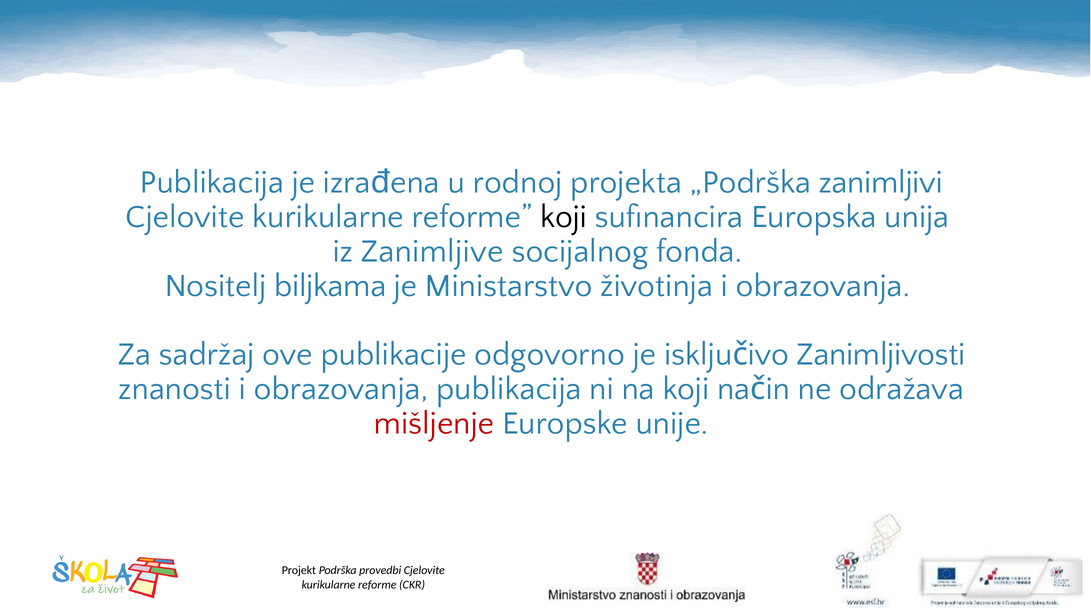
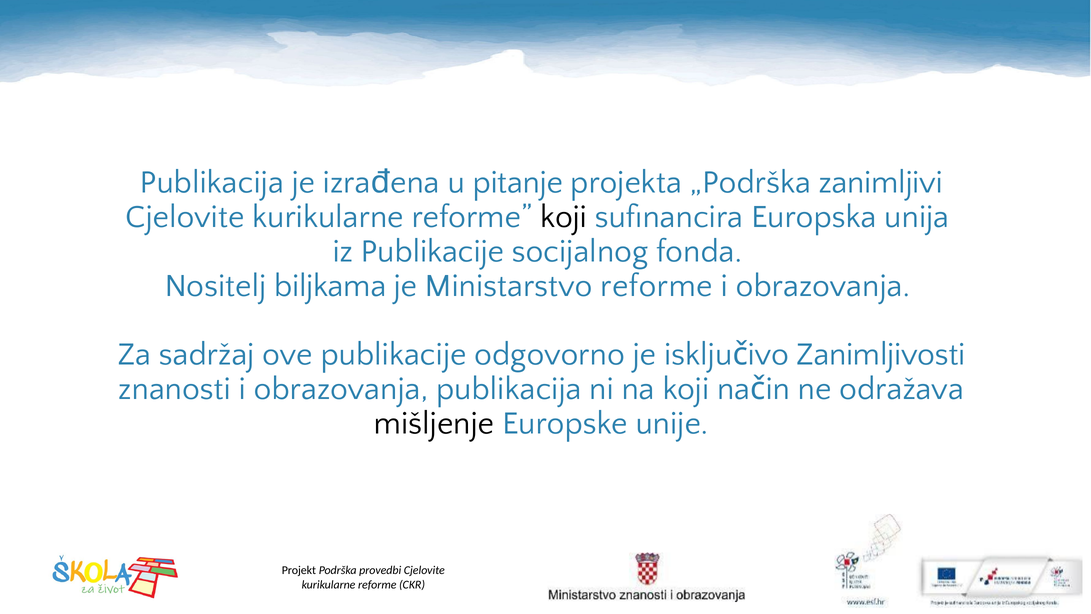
rodnoj: rodnoj -> pitanje
iz Zanimljive: Zanimljive -> Publikacije
Ministarstvo životinja: životinja -> reforme
mišljenje colour: red -> black
